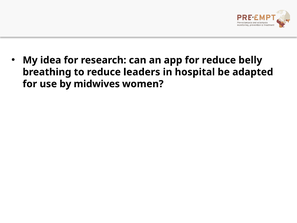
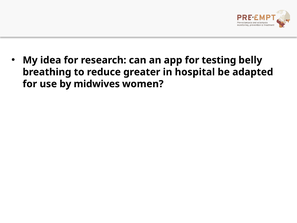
for reduce: reduce -> testing
leaders: leaders -> greater
